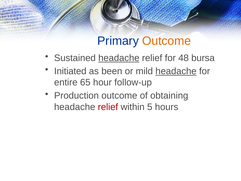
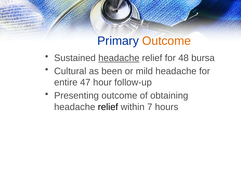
Initiated: Initiated -> Cultural
headache at (176, 71) underline: present -> none
65: 65 -> 47
Production: Production -> Presenting
relief at (108, 107) colour: red -> black
5: 5 -> 7
